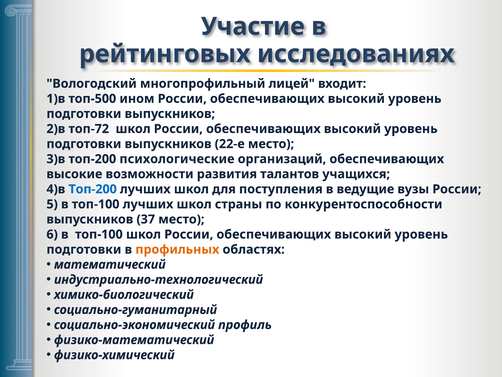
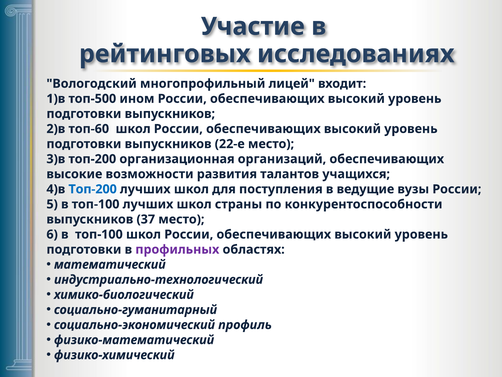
топ-72: топ-72 -> топ-60
психологические: психологические -> организационная
профильных colour: orange -> purple
